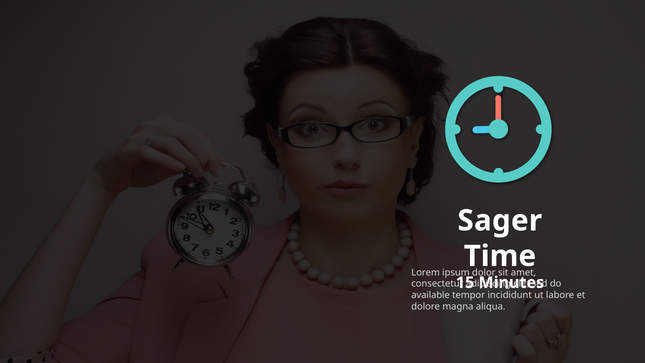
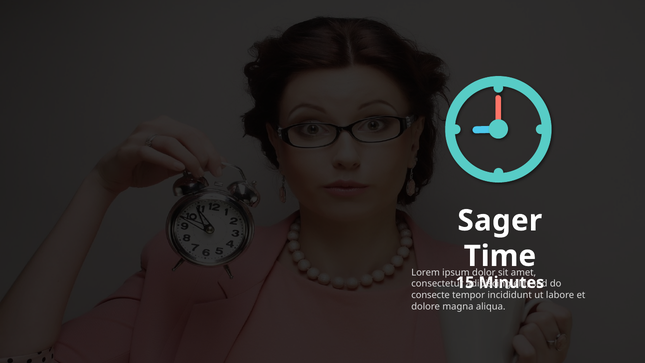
available: available -> consecte
